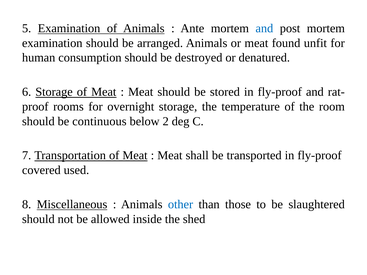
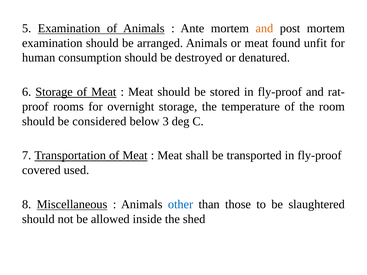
and at (264, 28) colour: blue -> orange
continuous: continuous -> considered
2: 2 -> 3
